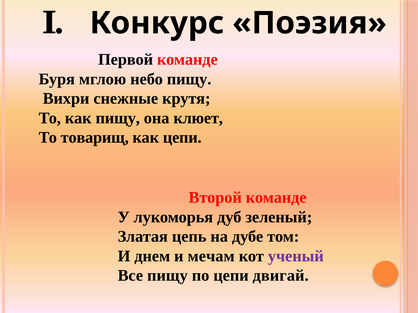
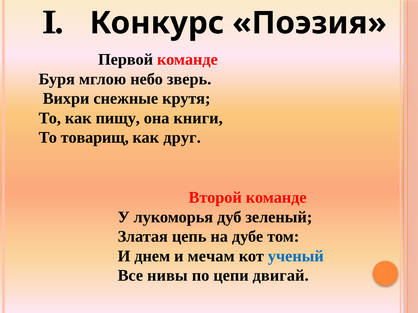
небо пищу: пищу -> зверь
клюет: клюет -> книги
как цепи: цепи -> друг
ученый colour: purple -> blue
Все пищу: пищу -> нивы
